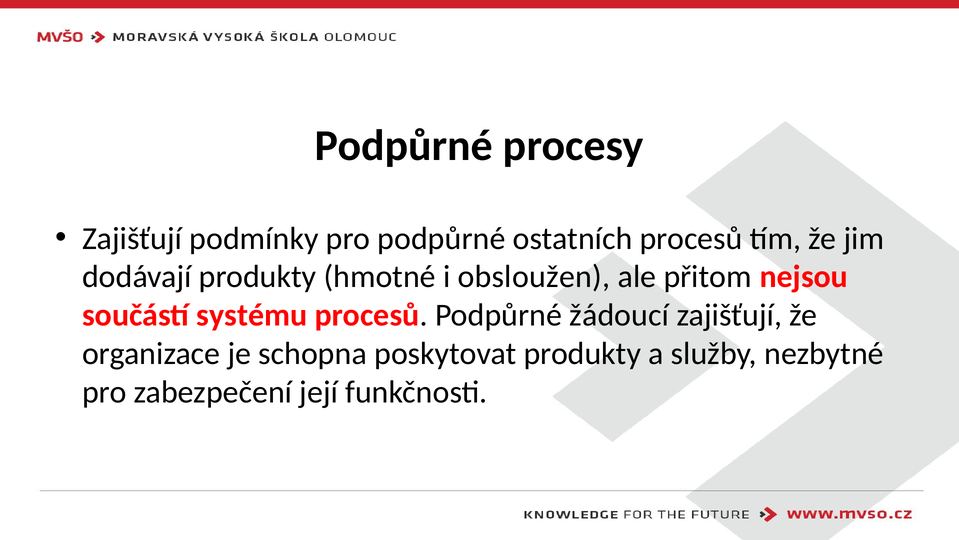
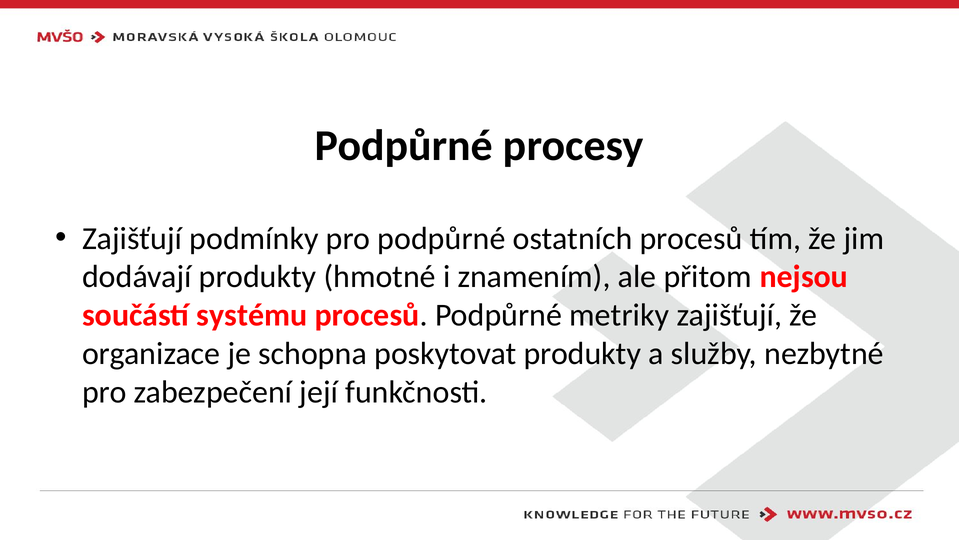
obsloužen: obsloužen -> znamením
žádoucí: žádoucí -> metriky
